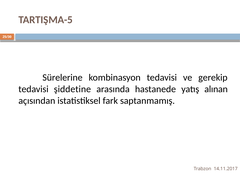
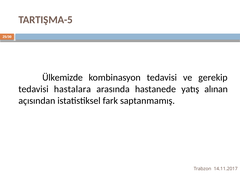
Sürelerine: Sürelerine -> Ülkemizde
şiddetine: şiddetine -> hastalara
